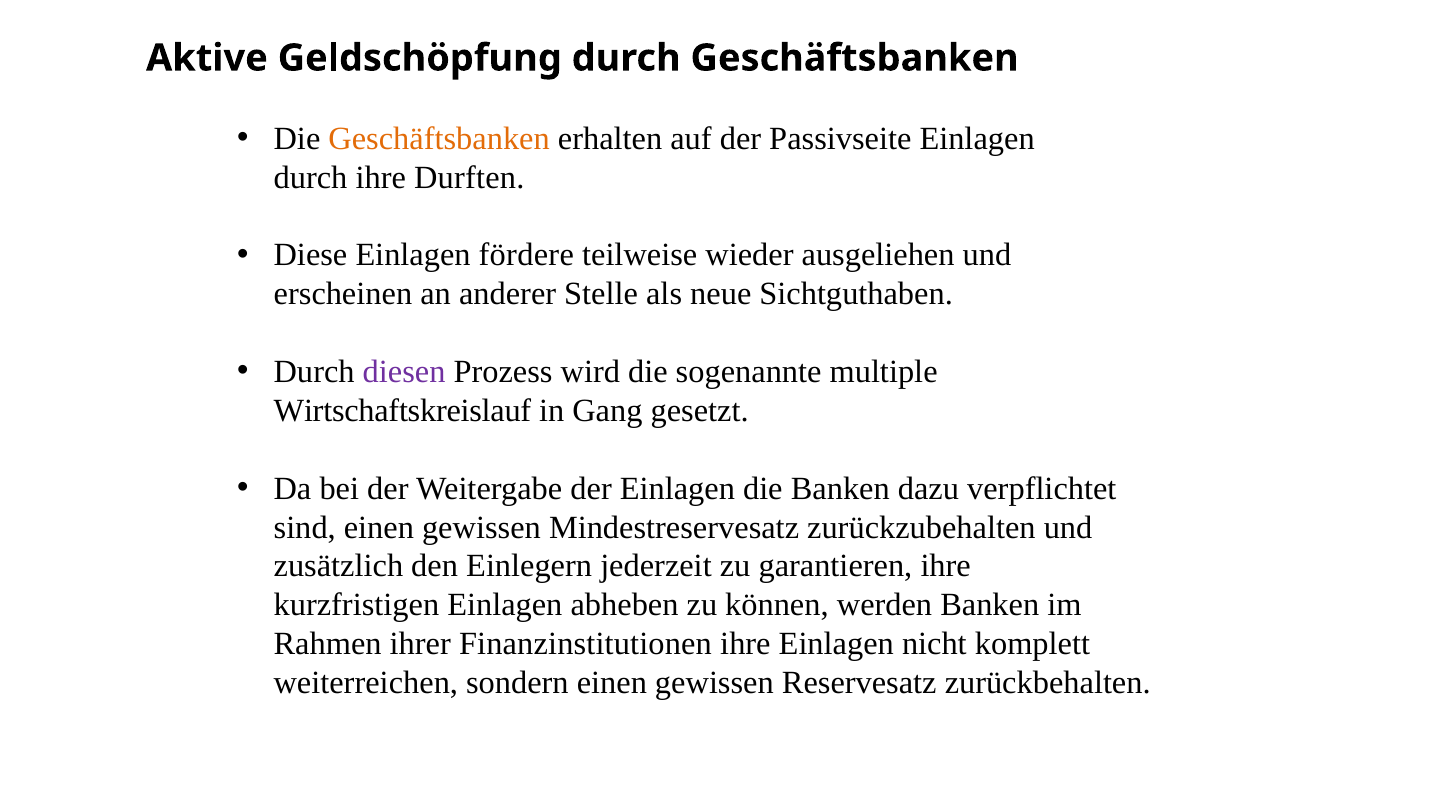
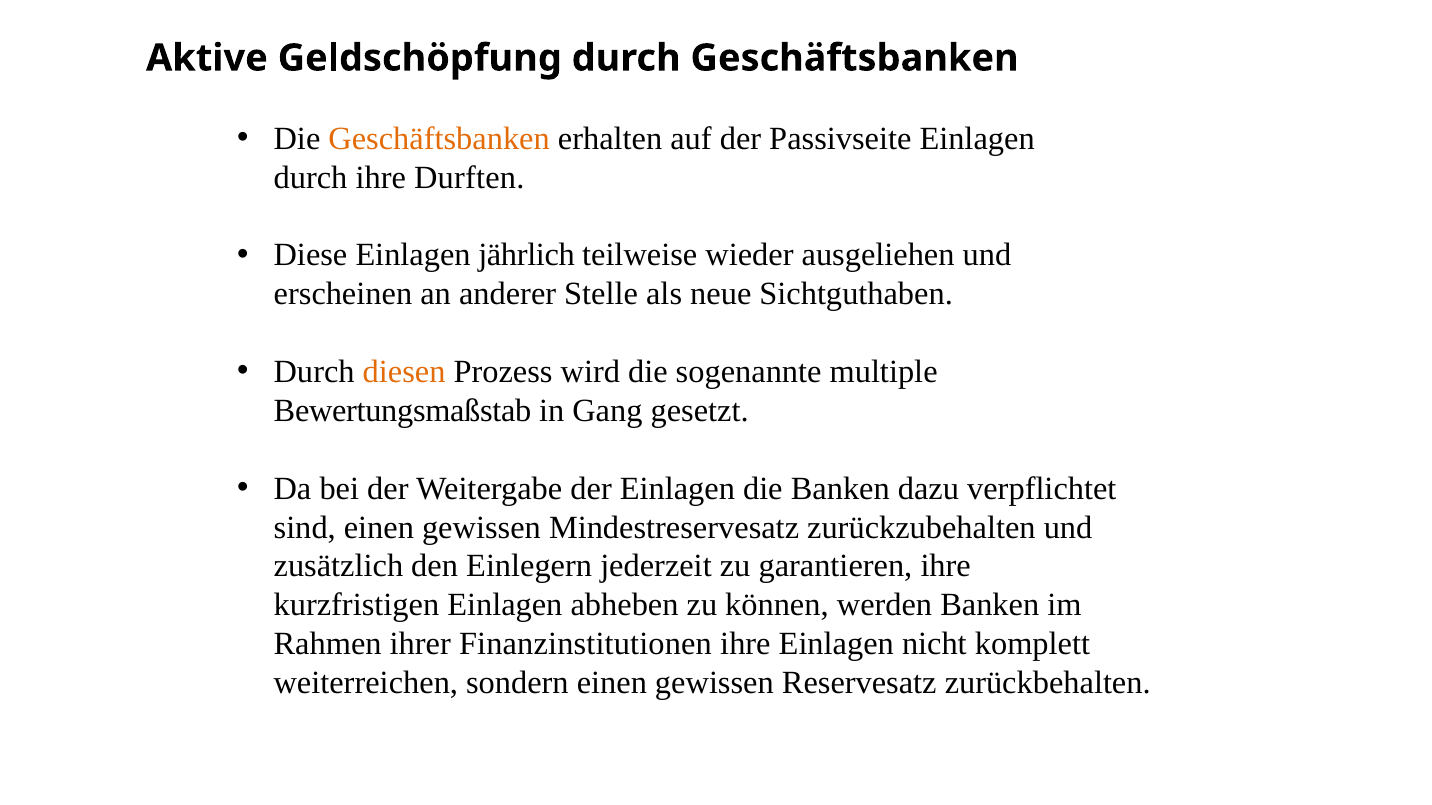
fördere: fördere -> jährlich
diesen colour: purple -> orange
Wirtschaftskreislauf: Wirtschaftskreislauf -> Bewertungsmaßstab
